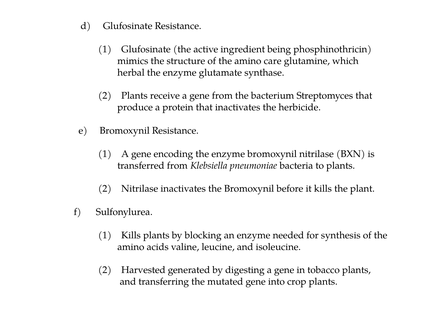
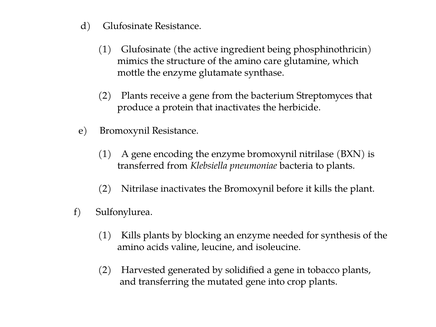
herbal: herbal -> mottle
digesting: digesting -> solidified
